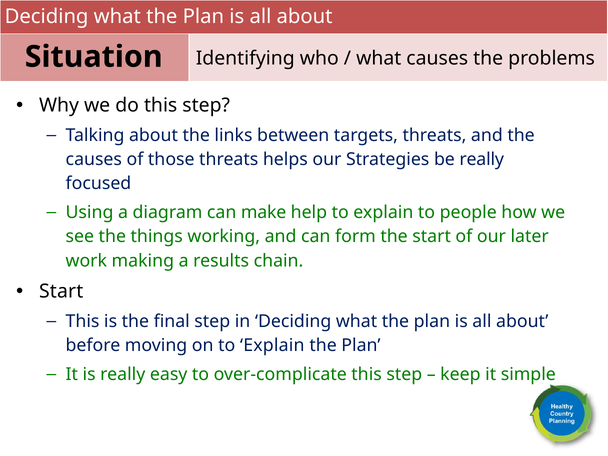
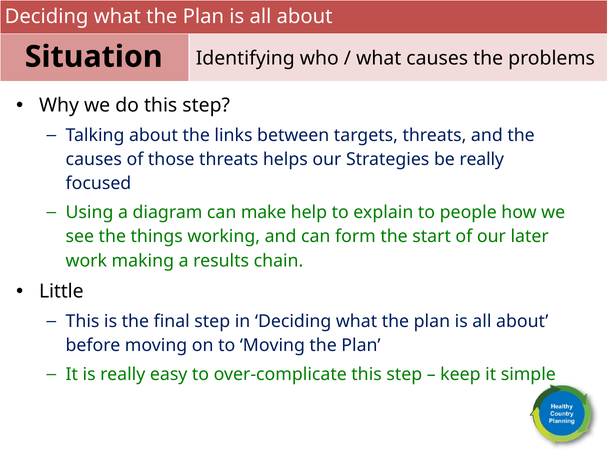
Start at (61, 291): Start -> Little
on to Explain: Explain -> Moving
